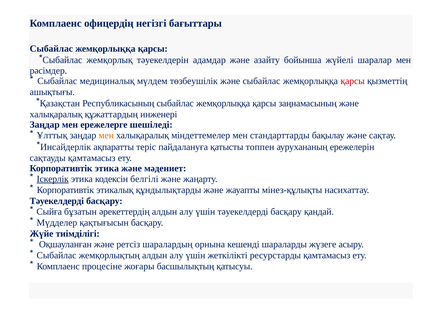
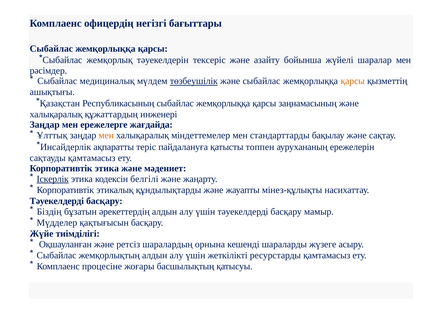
адамдар: адамдар -> тексеріс
төзбеушілік underline: none -> present
қарсы at (353, 81) colour: red -> orange
шешіледі: шешіледі -> жағдайда
Сыйға: Сыйға -> Біздің
қандай: қандай -> мамыр
